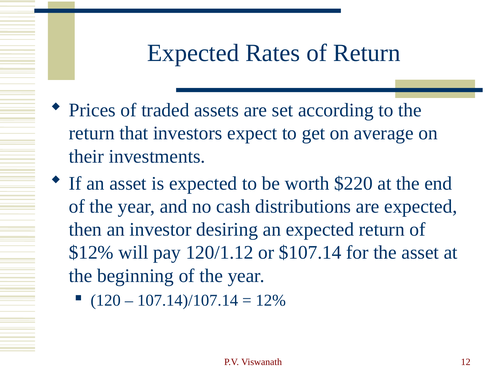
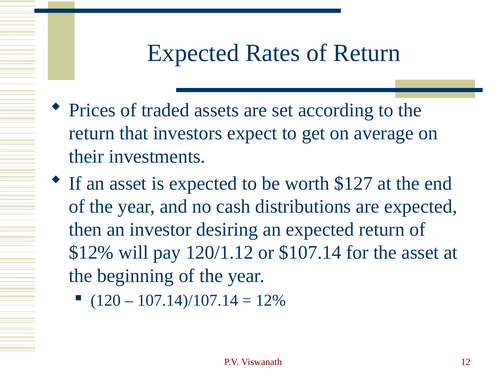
$220: $220 -> $127
